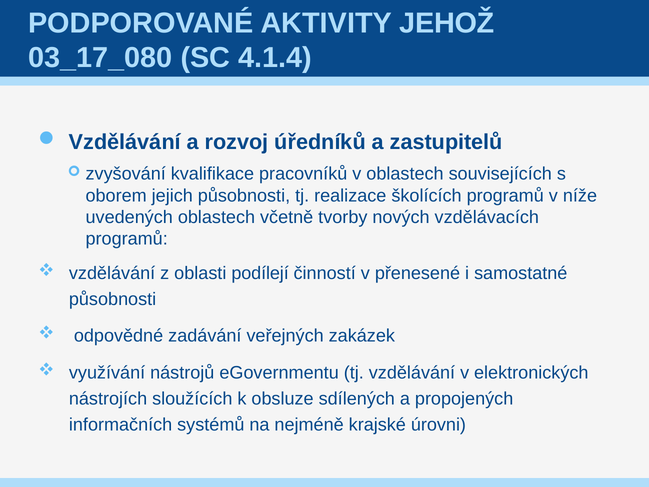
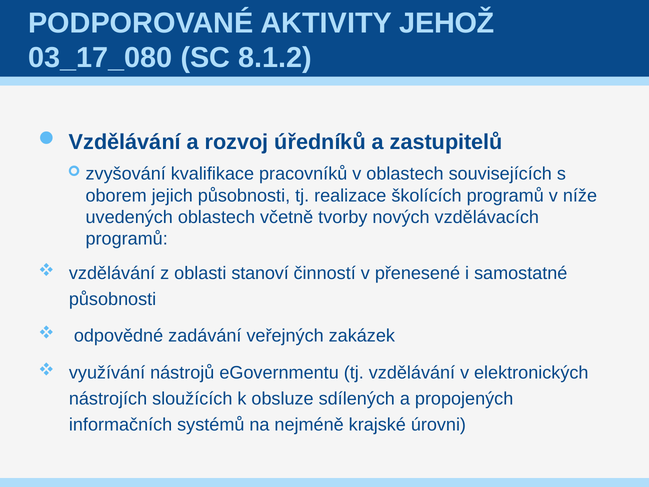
4.1.4: 4.1.4 -> 8.1.2
podílejí: podílejí -> stanoví
